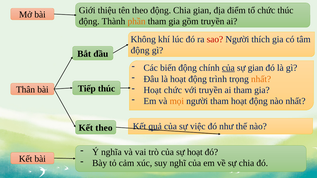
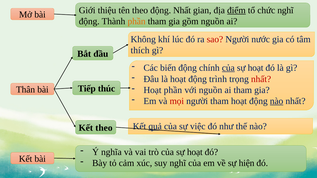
động Chia: Chia -> Nhất
điểm underline: none -> present
chức thúc: thúc -> nghĩ
gồm truyền: truyền -> nguồn
thích: thích -> nước
động at (140, 50): động -> thích
gian at (256, 68): gian -> hoạt
nhất at (261, 79) colour: orange -> red
Hoạt chức: chức -> phần
với truyền: truyền -> nguồn
mọi colour: orange -> red
nào at (277, 101) underline: none -> present
sự chia: chia -> hiện
